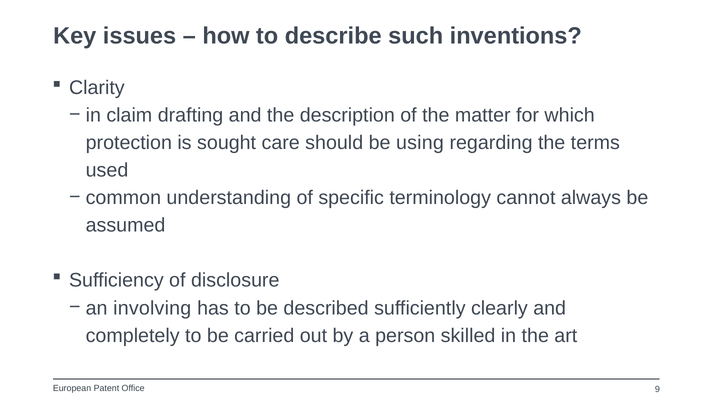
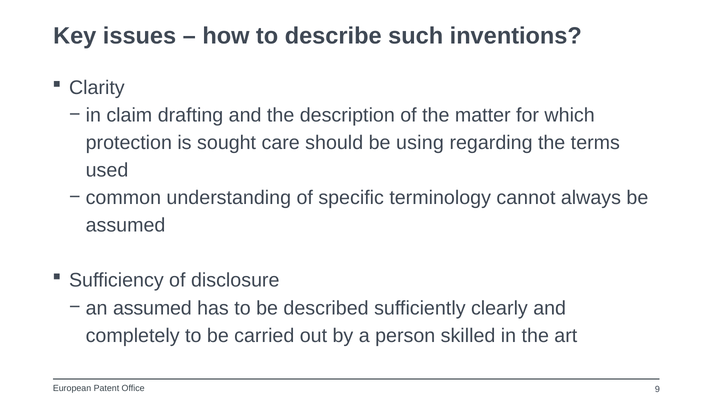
an involving: involving -> assumed
